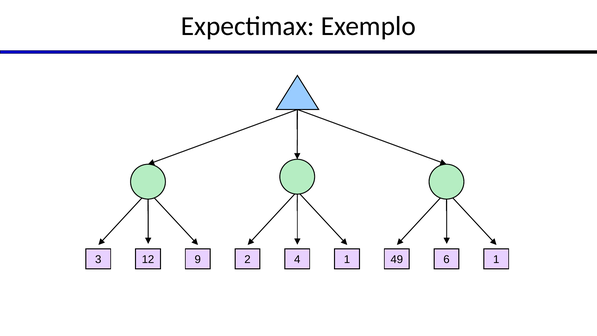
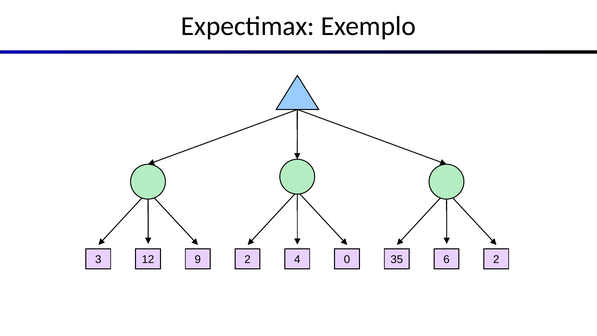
4 1: 1 -> 0
49: 49 -> 35
6 1: 1 -> 2
